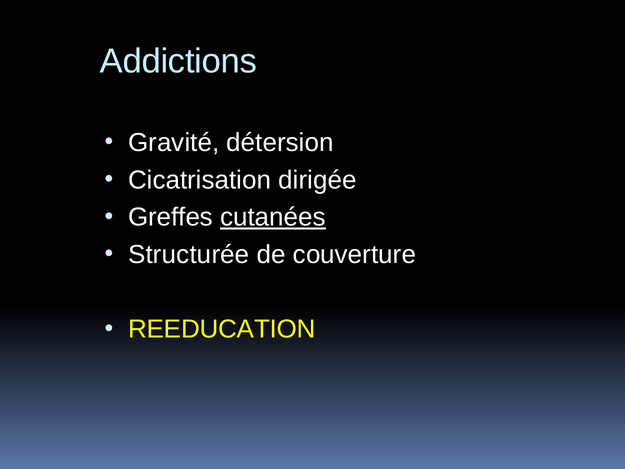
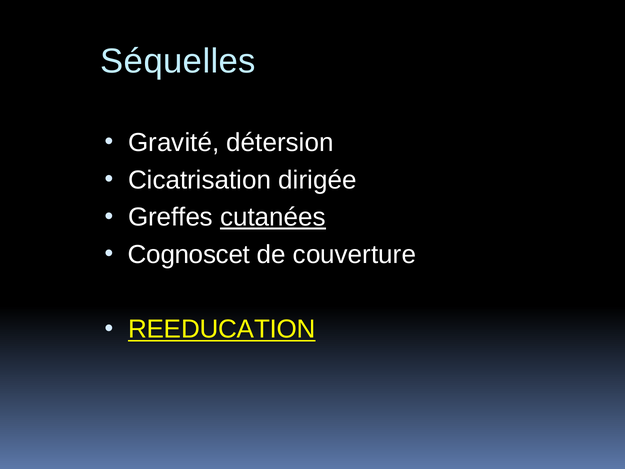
Addictions: Addictions -> Séquelles
Structurée: Structurée -> Cognoscet
REEDUCATION underline: none -> present
